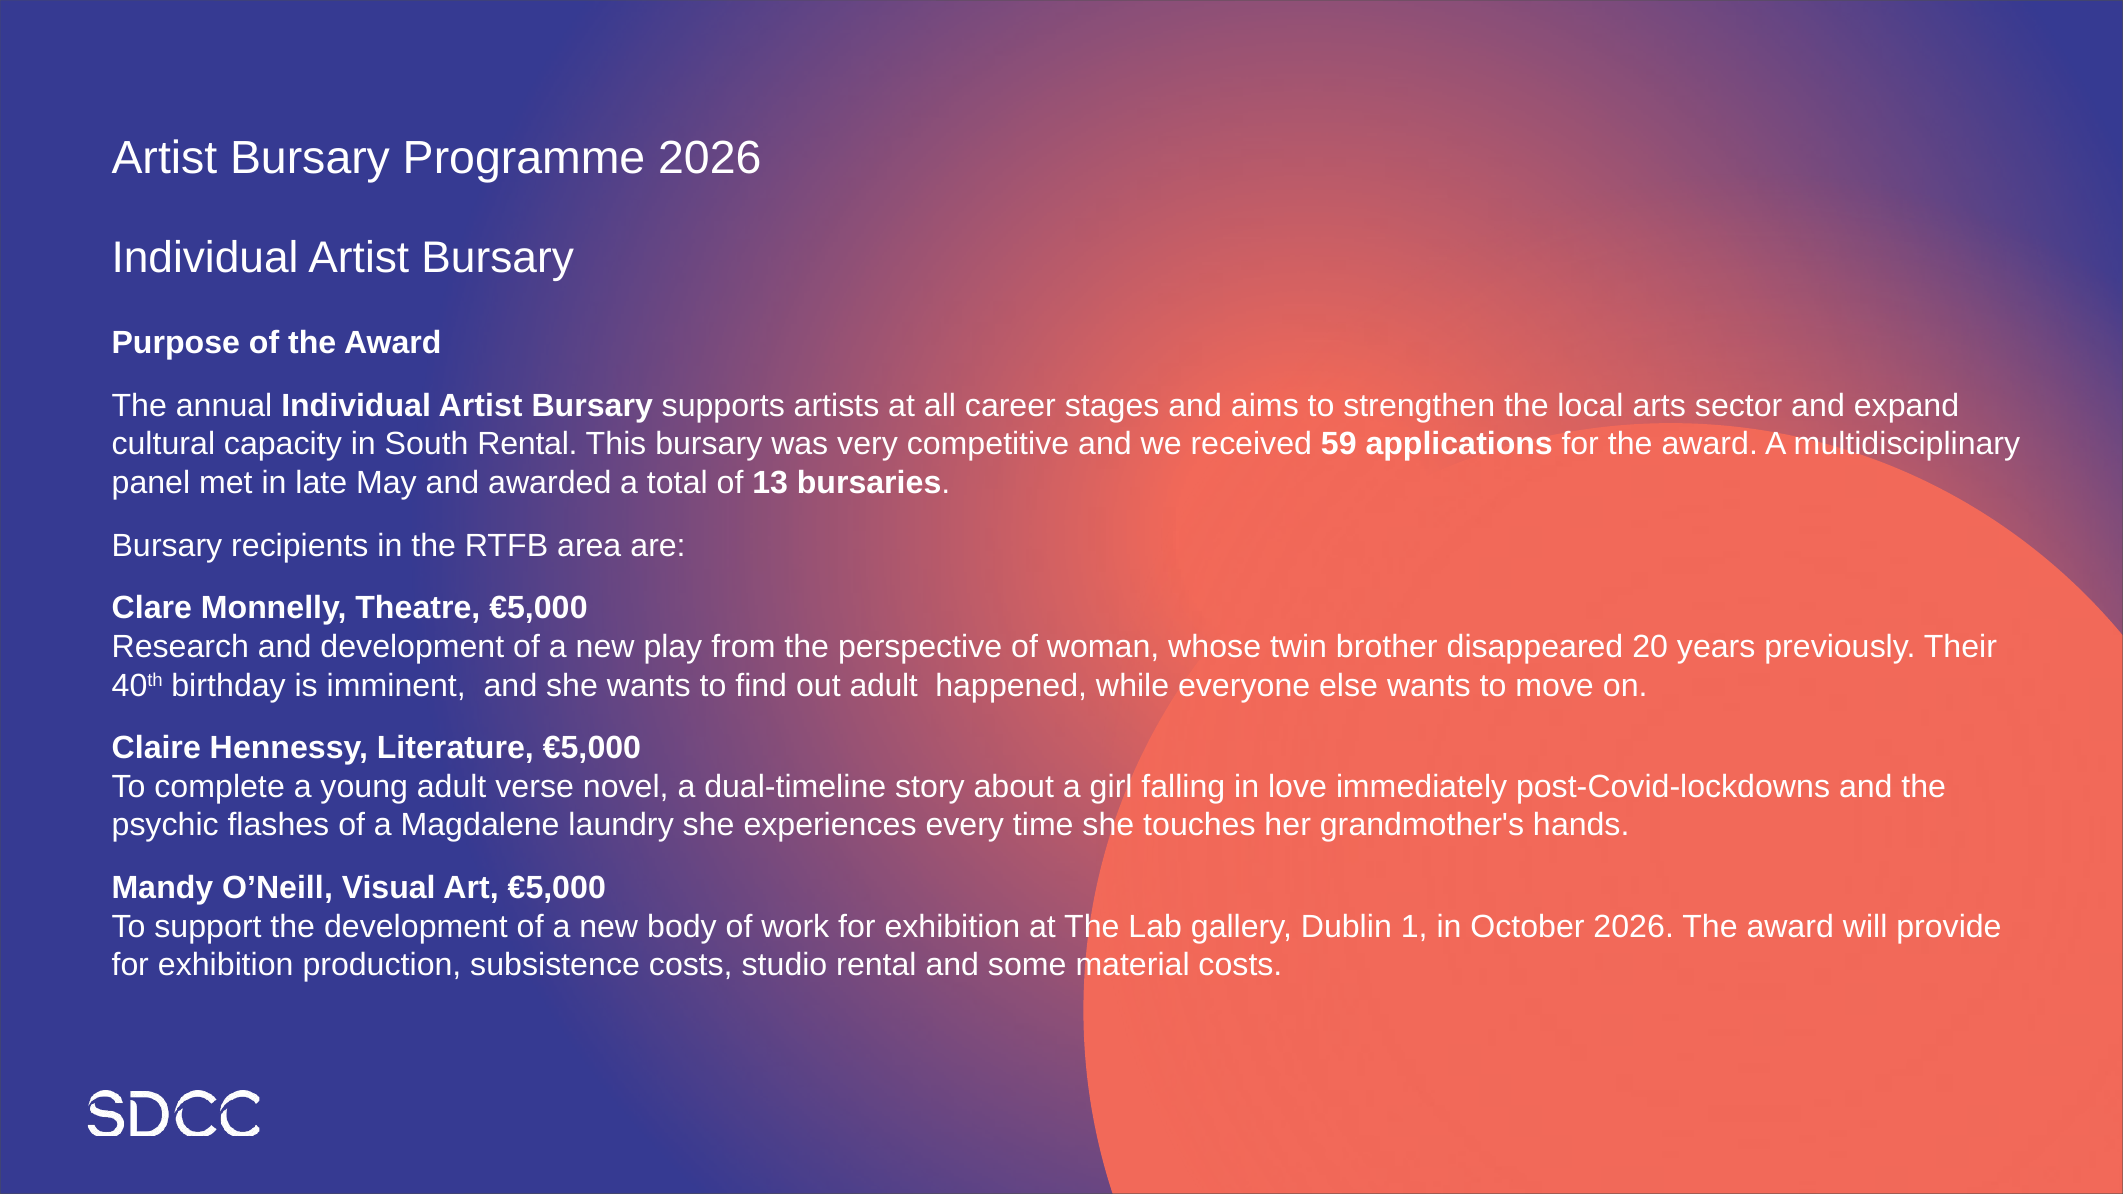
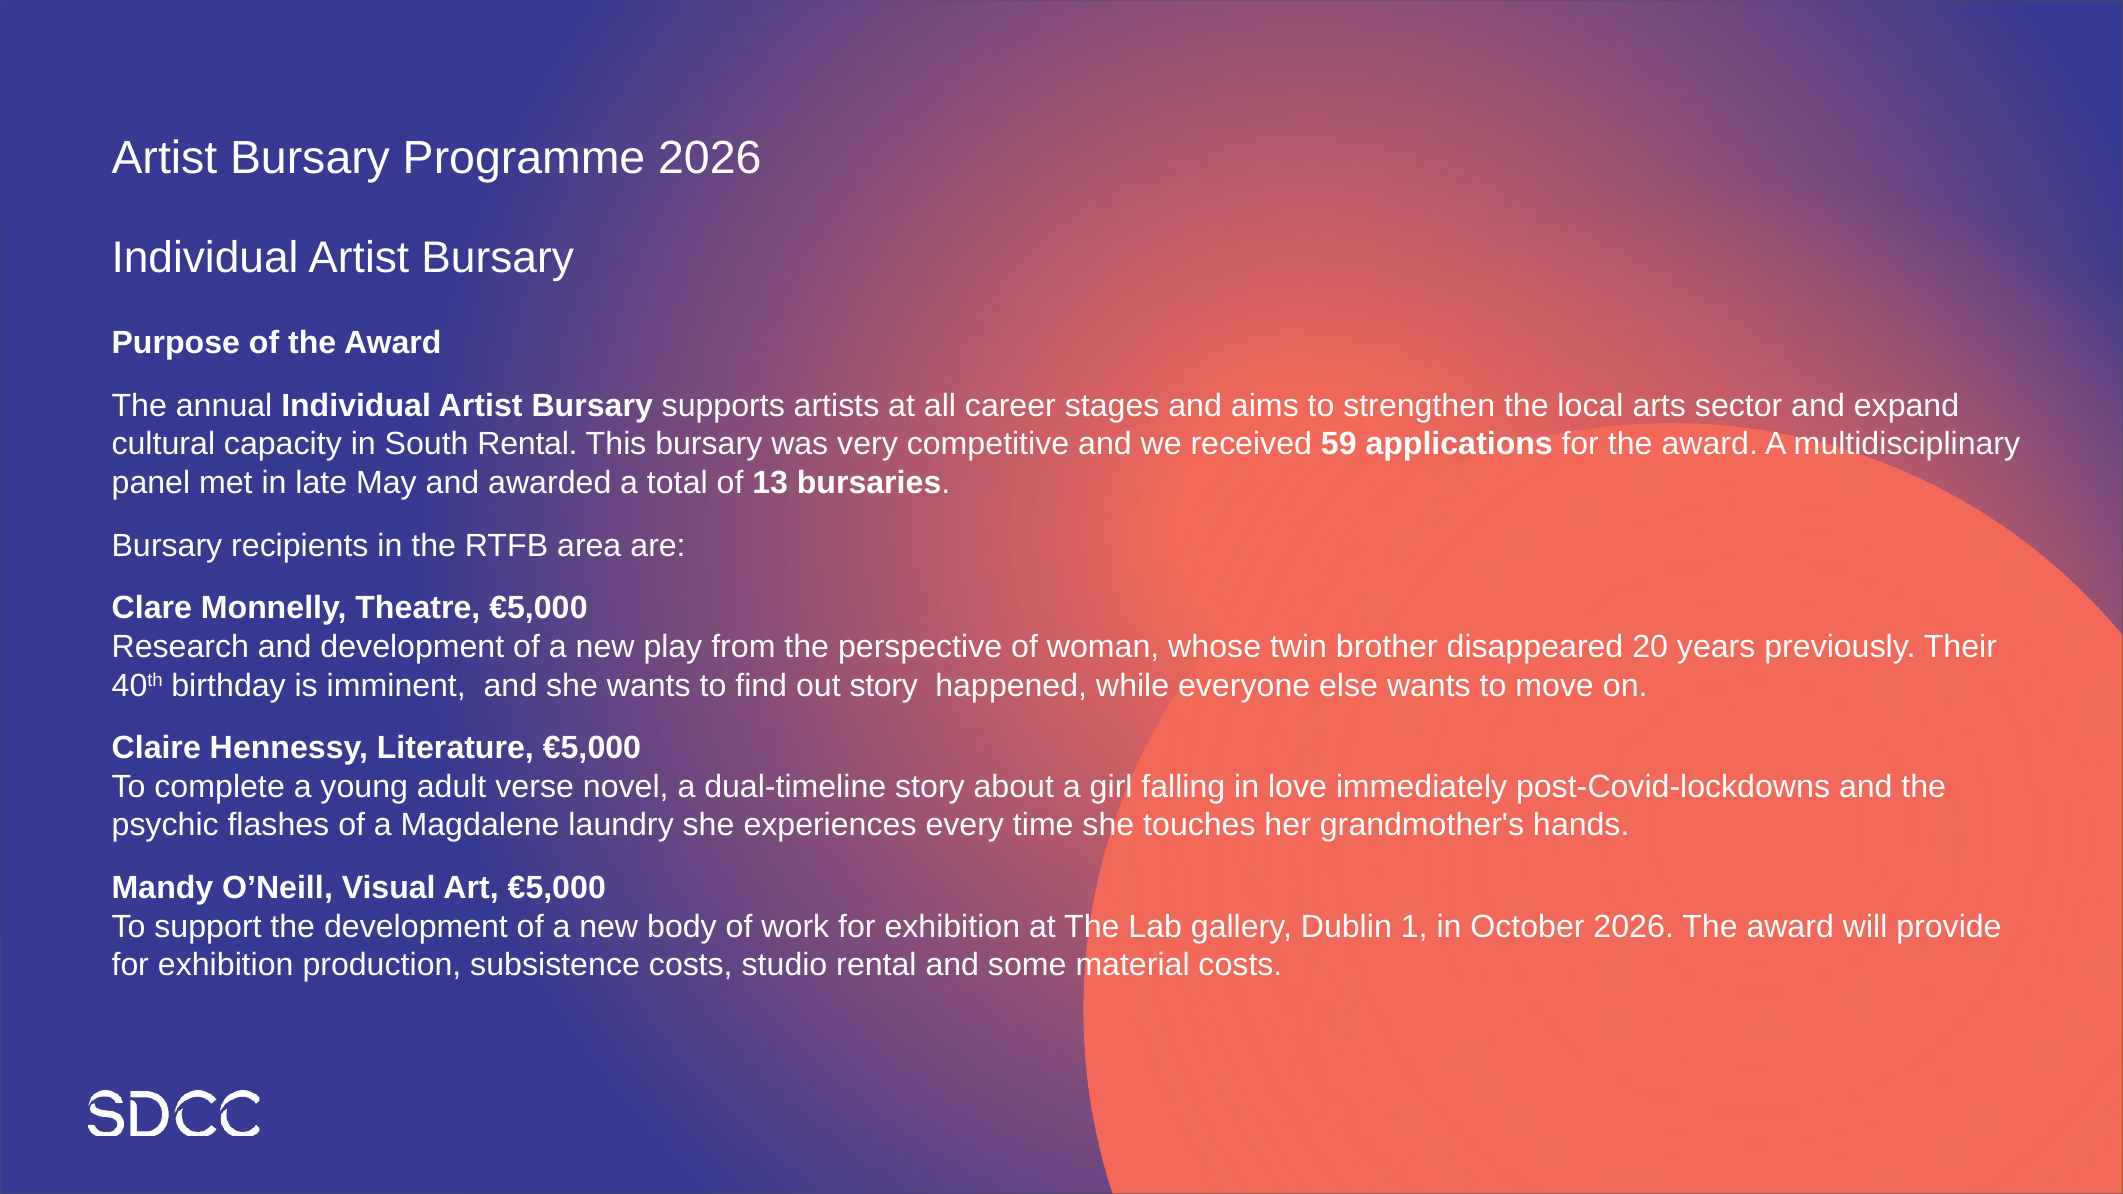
out adult: adult -> story
